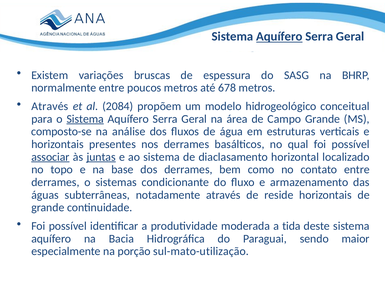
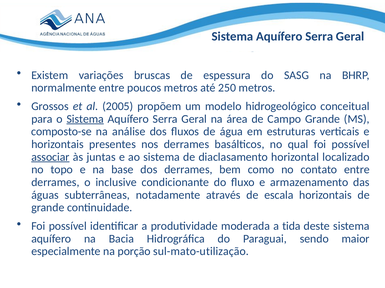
Aquífero at (279, 37) underline: present -> none
678: 678 -> 250
Através at (50, 107): Através -> Grossos
2084: 2084 -> 2005
juntas underline: present -> none
sistemas: sistemas -> inclusive
reside: reside -> escala
